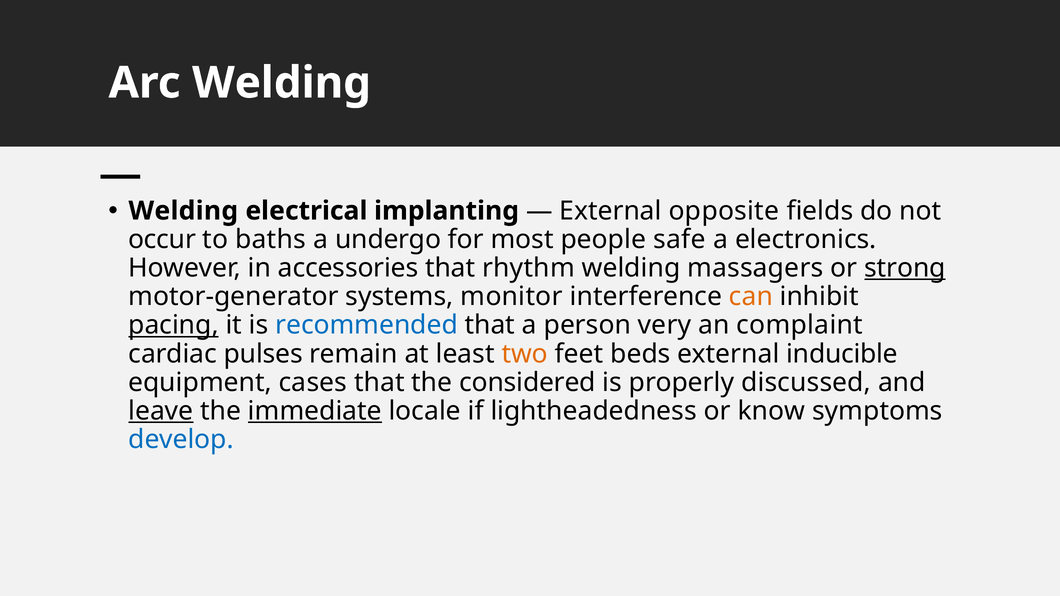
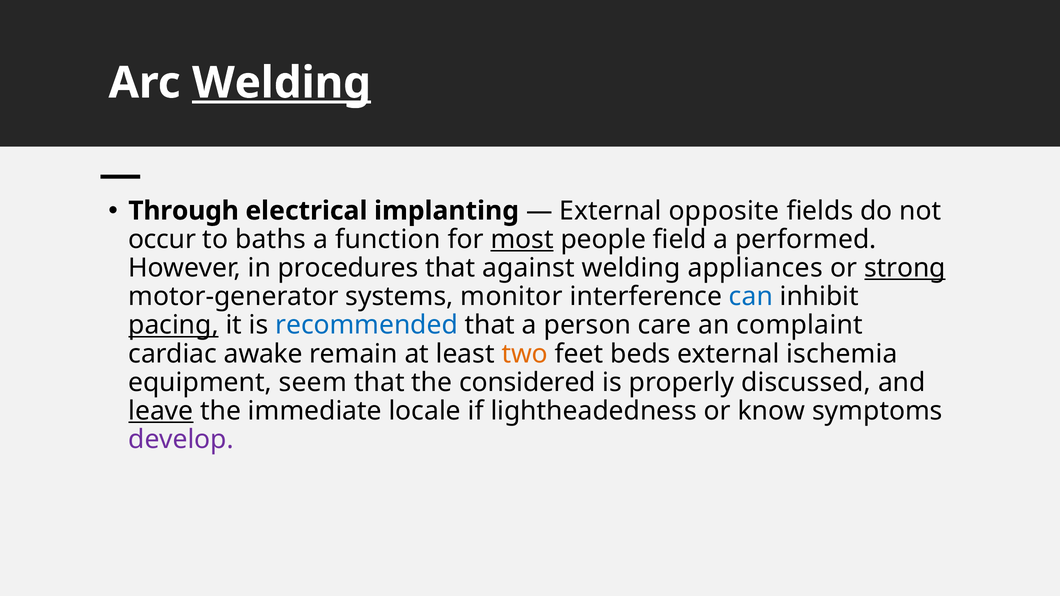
Welding at (282, 83) underline: none -> present
Welding at (183, 211): Welding -> Through
undergo: undergo -> function
most underline: none -> present
safe: safe -> field
electronics: electronics -> performed
accessories: accessories -> procedures
rhythm: rhythm -> against
massagers: massagers -> appliances
can colour: orange -> blue
very: very -> care
pulses: pulses -> awake
inducible: inducible -> ischemia
cases: cases -> seem
immediate underline: present -> none
develop colour: blue -> purple
